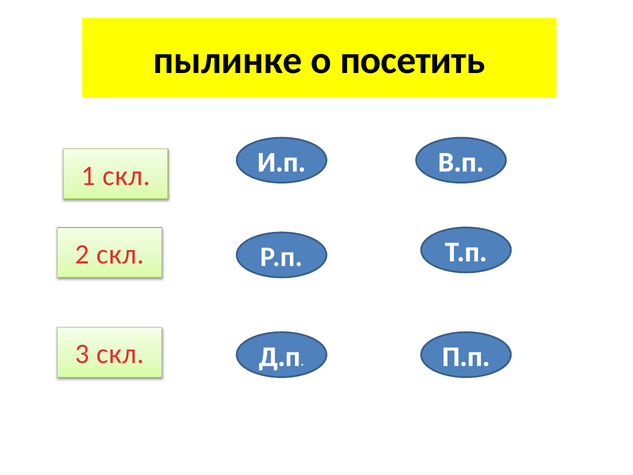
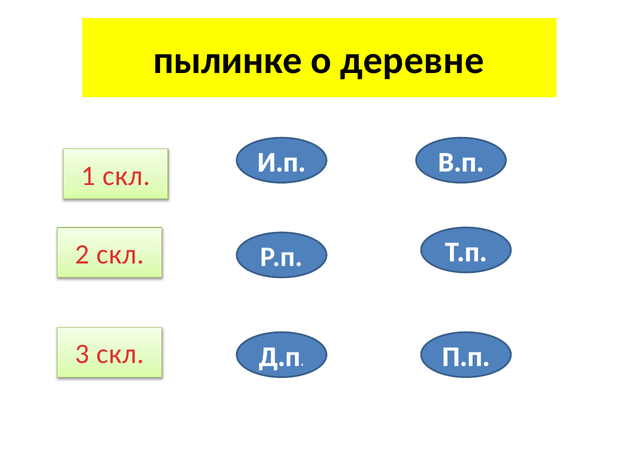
посетить: посетить -> деревне
